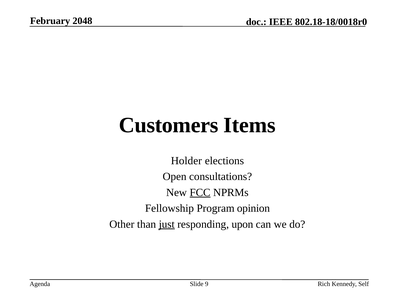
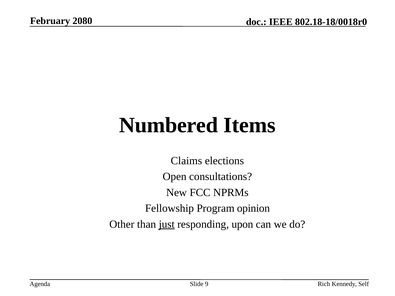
2048: 2048 -> 2080
Customers: Customers -> Numbered
Holder: Holder -> Claims
FCC underline: present -> none
